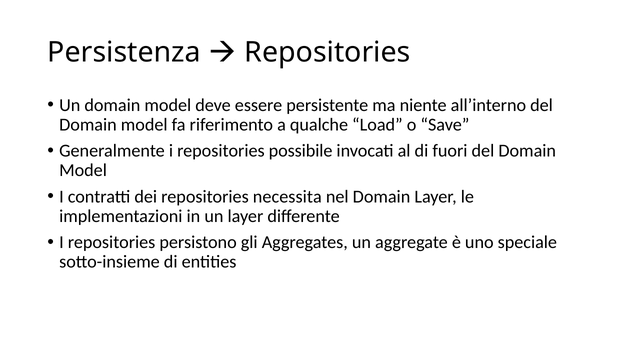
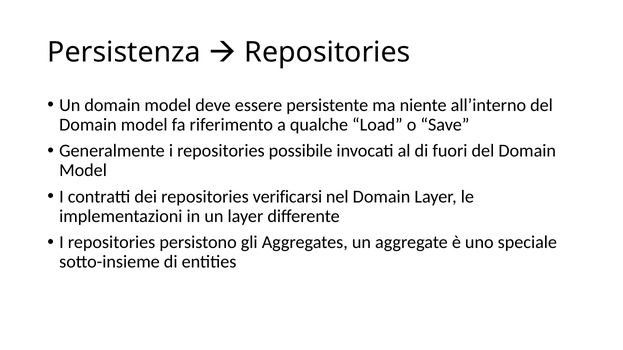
necessita: necessita -> verificarsi
